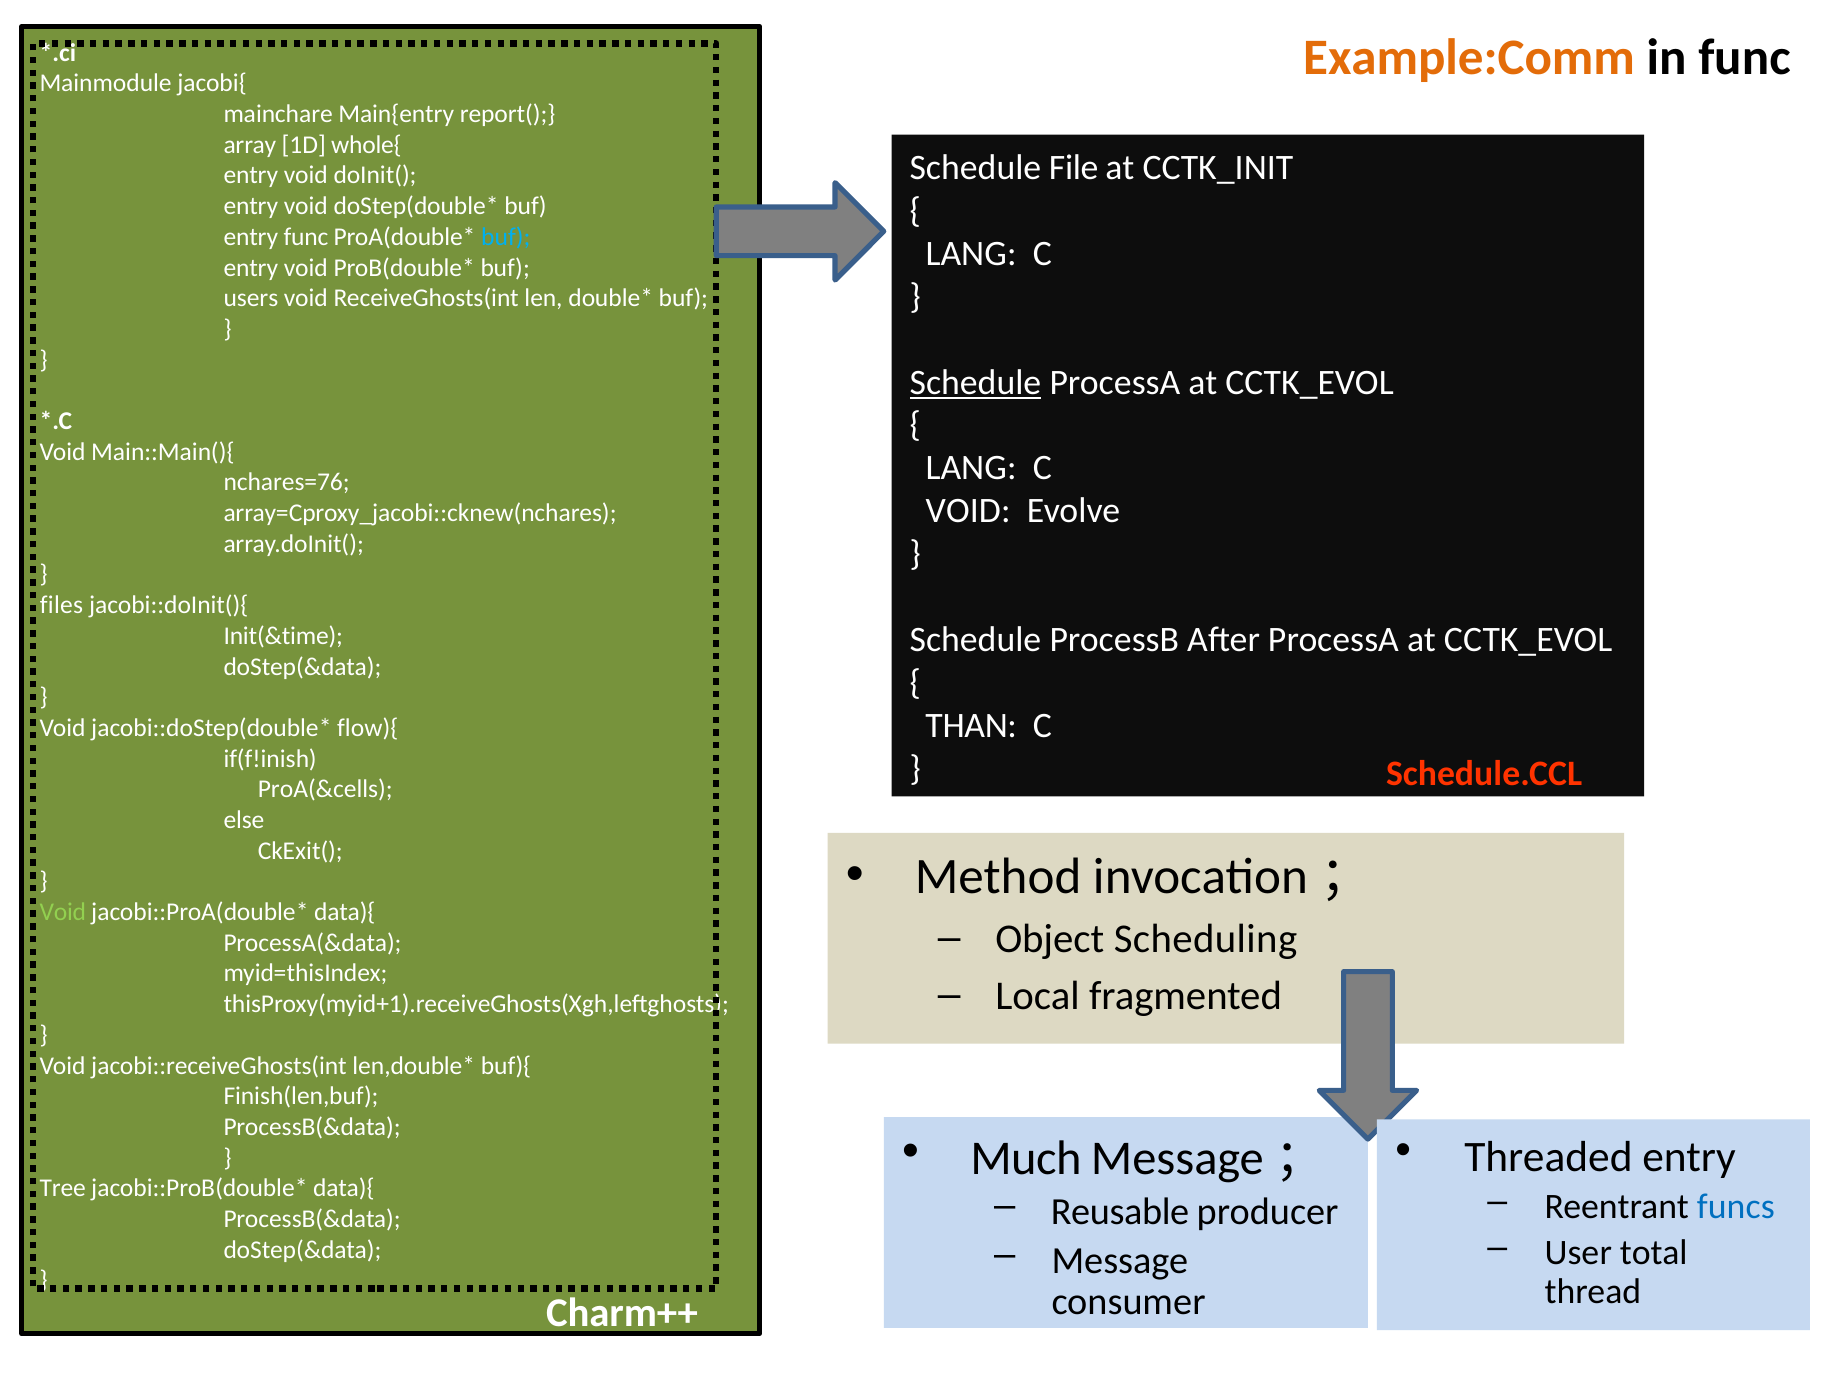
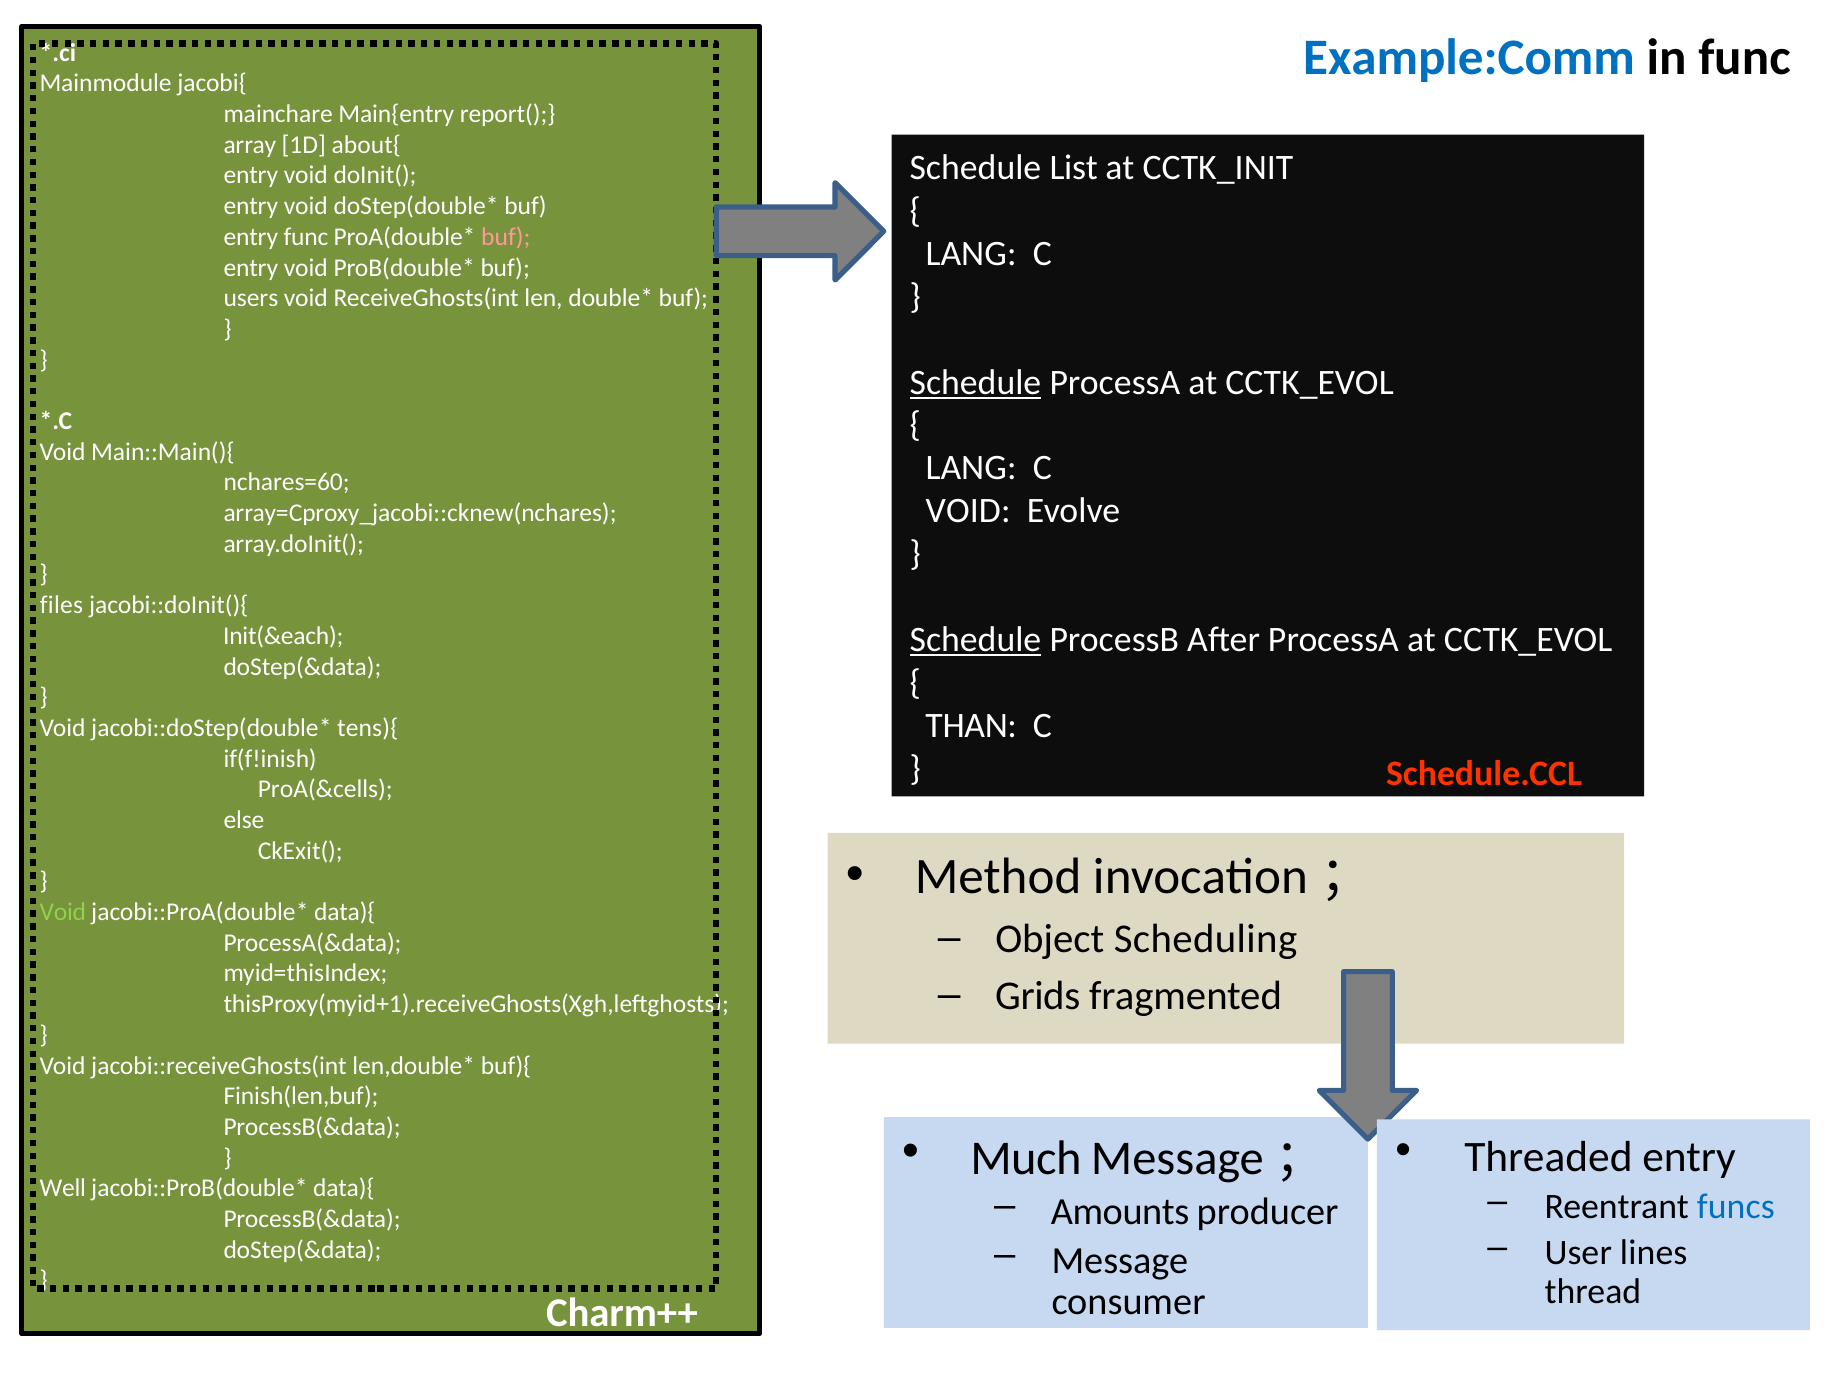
Example:Comm colour: orange -> blue
whole{: whole{ -> about{
File: File -> List
buf at (506, 237) colour: light blue -> pink
nchares=76: nchares=76 -> nchares=60
Schedule at (975, 640) underline: none -> present
Init(&time: Init(&time -> Init(&each
flow){: flow){ -> tens){
Local: Local -> Grids
Tree: Tree -> Well
Reusable: Reusable -> Amounts
total: total -> lines
